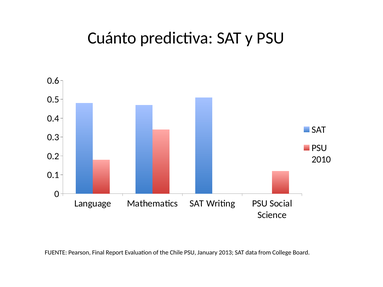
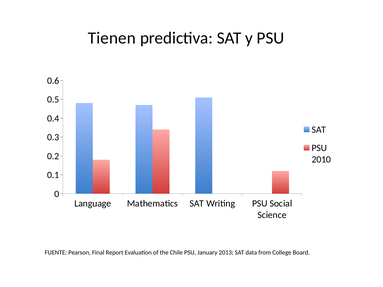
Cuánto: Cuánto -> Tienen
